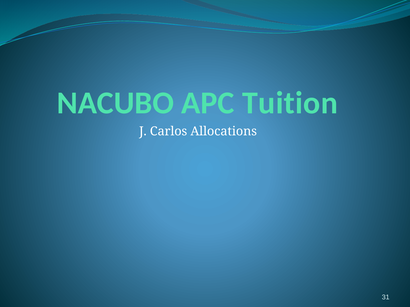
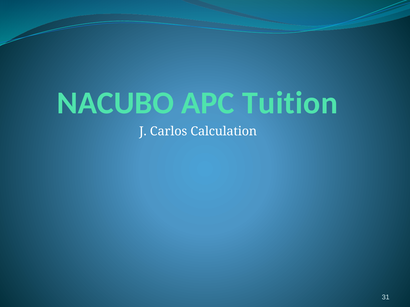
Allocations: Allocations -> Calculation
